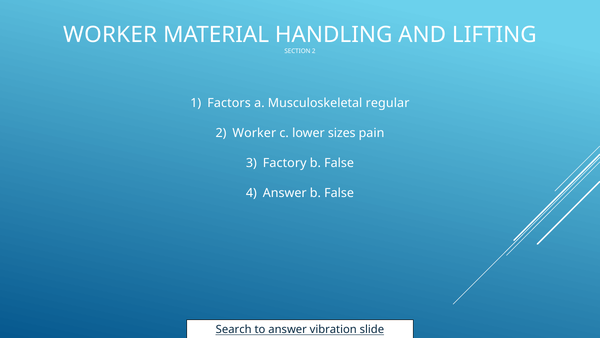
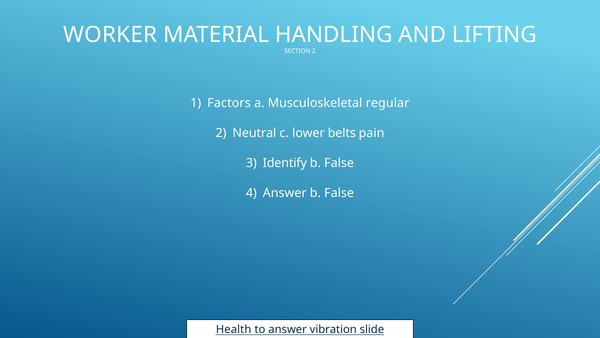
2 Worker: Worker -> Neutral
sizes: sizes -> belts
Factory: Factory -> Identify
Search: Search -> Health
